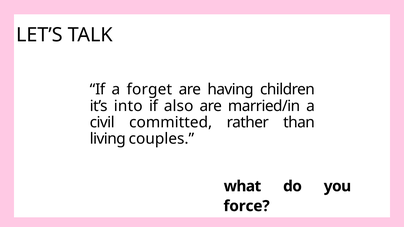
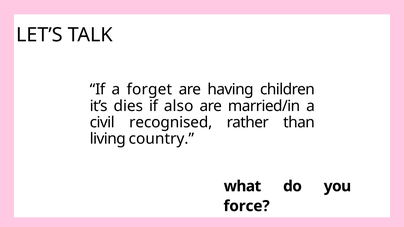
into: into -> dies
committed: committed -> recognised
couples: couples -> country
